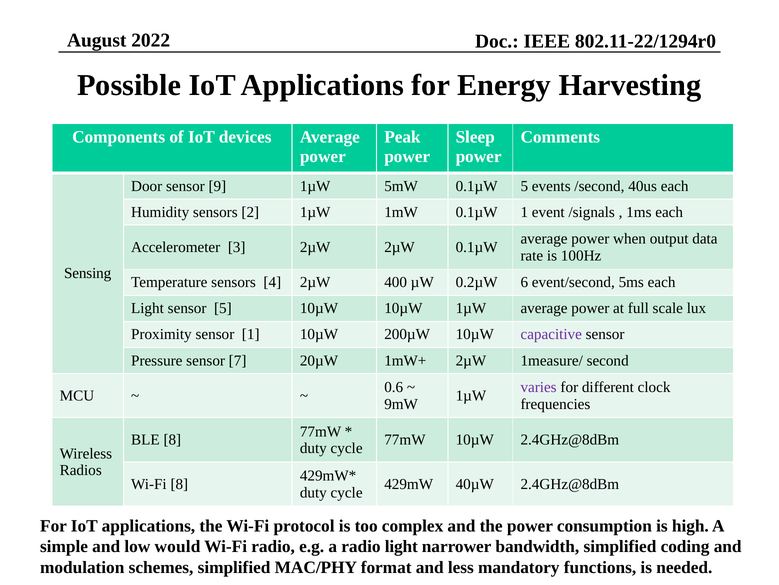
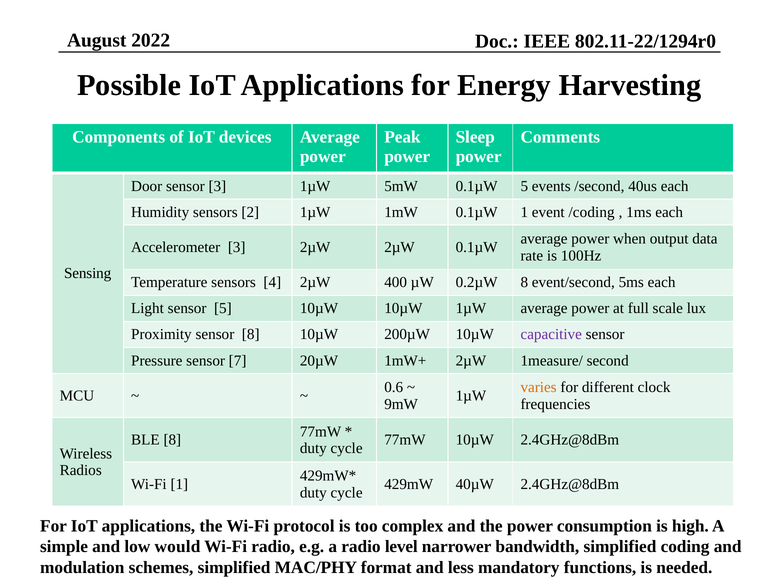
sensor 9: 9 -> 3
/signals: /signals -> /coding
0.2µW 6: 6 -> 8
sensor 1: 1 -> 8
varies colour: purple -> orange
Wi-Fi 8: 8 -> 1
radio light: light -> level
